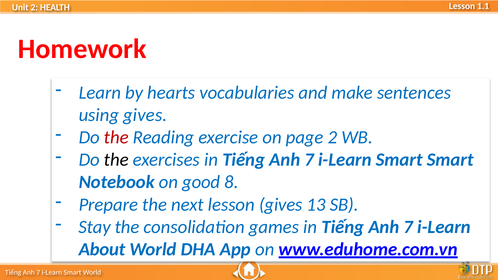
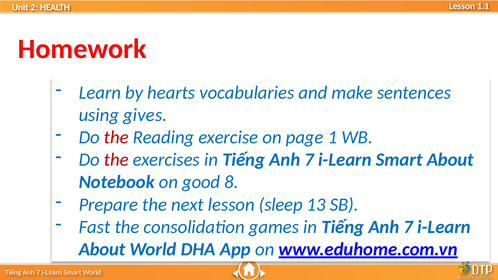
page 2: 2 -> 1
the at (116, 160) colour: black -> red
Smart Smart: Smart -> About
lesson gives: gives -> sleep
Stay: Stay -> Fast
